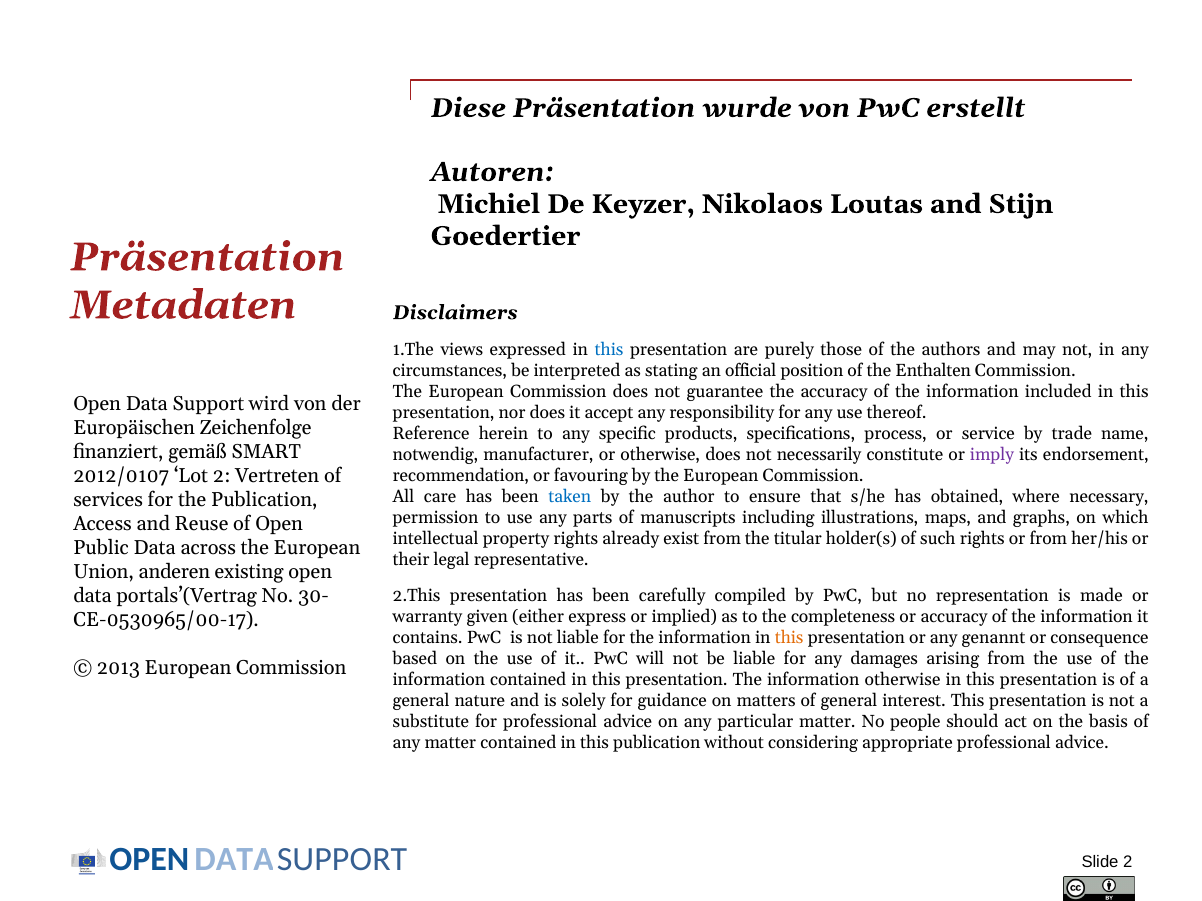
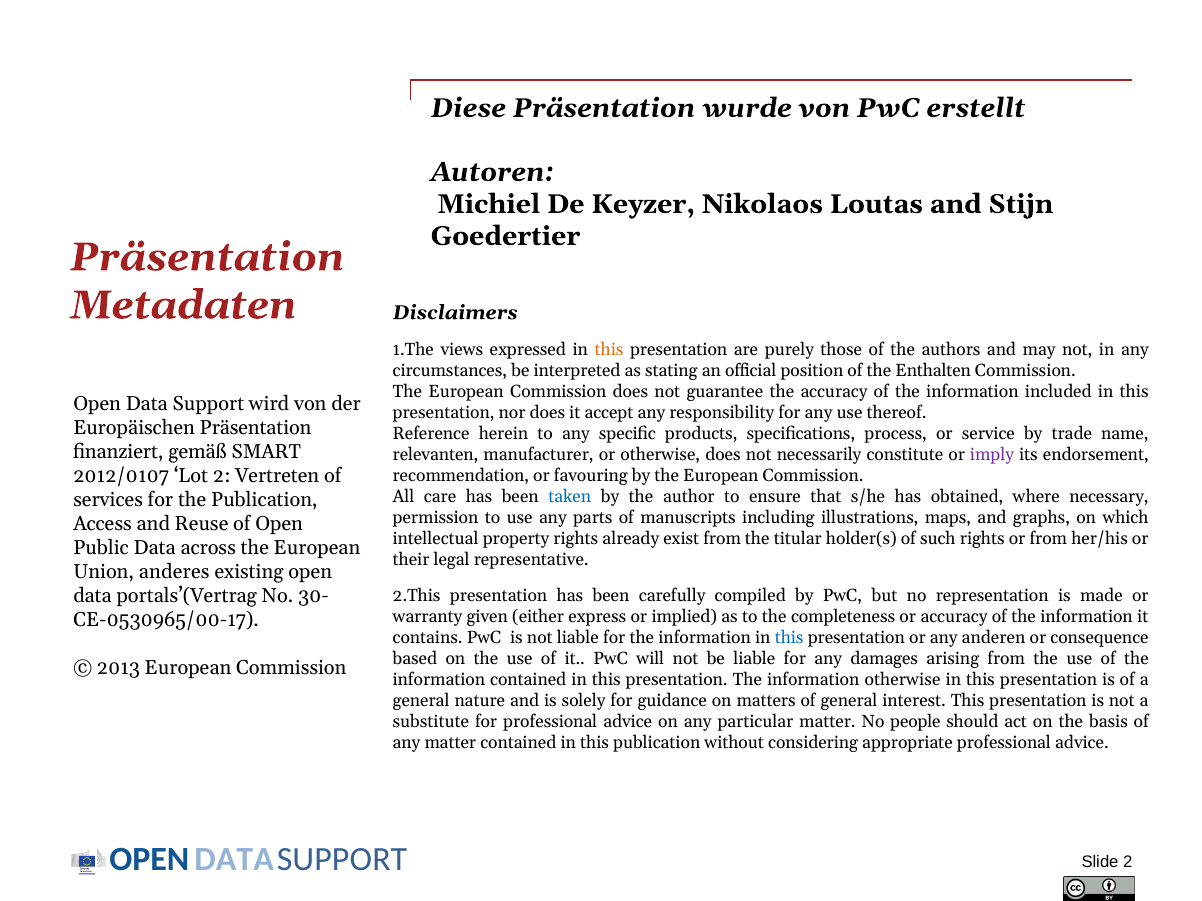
this at (609, 350) colour: blue -> orange
Europäischen Zeichenfolge: Zeichenfolge -> Präsentation
notwendig: notwendig -> relevanten
anderen: anderen -> anderes
this at (789, 638) colour: orange -> blue
genannt: genannt -> anderen
